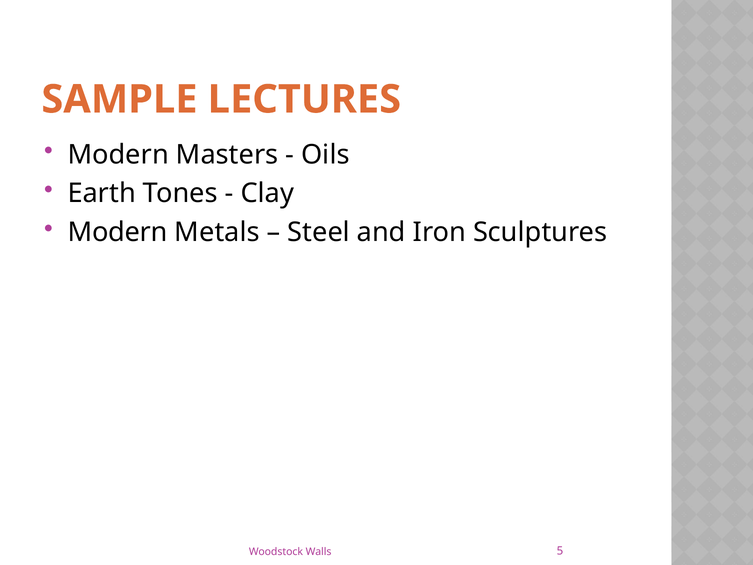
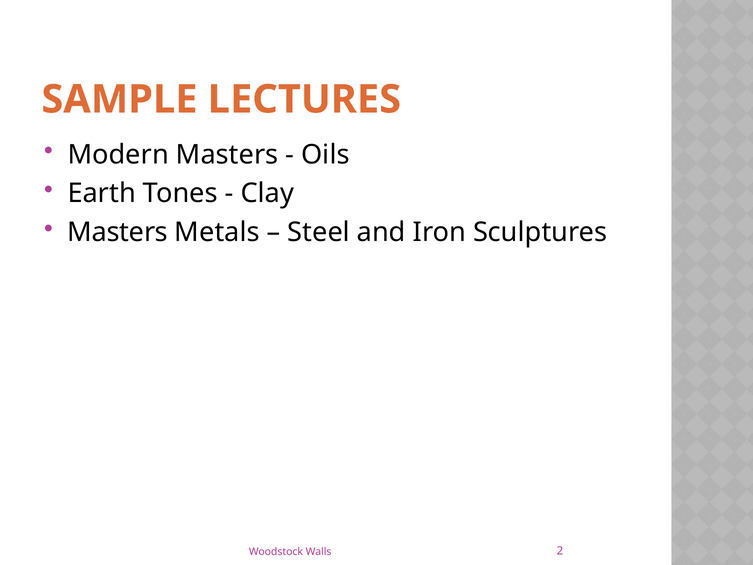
Modern at (118, 232): Modern -> Masters
5: 5 -> 2
